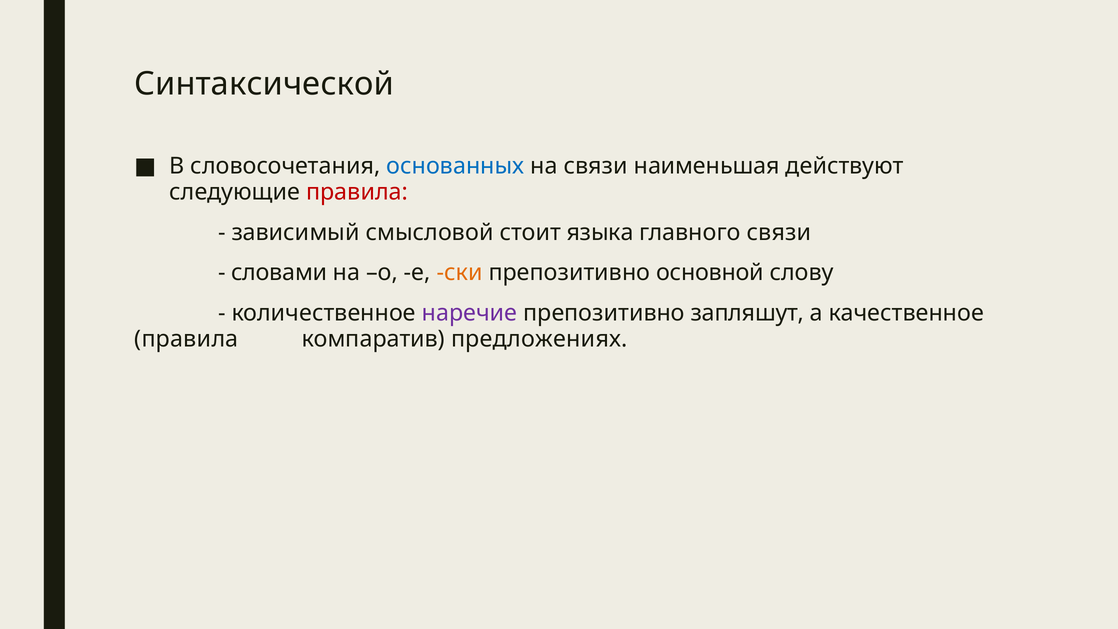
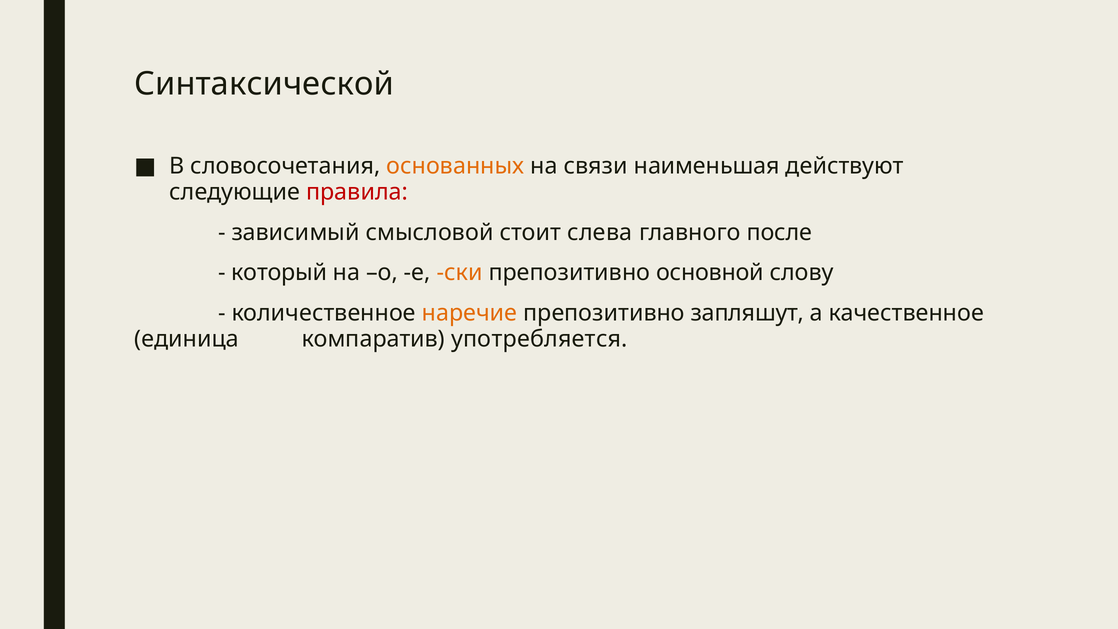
основанных colour: blue -> orange
языка: языка -> слева
главного связи: связи -> после
словами: словами -> который
наречие colour: purple -> orange
правила at (186, 339): правила -> eдиницa
предложениях: предложениях -> употребляется
